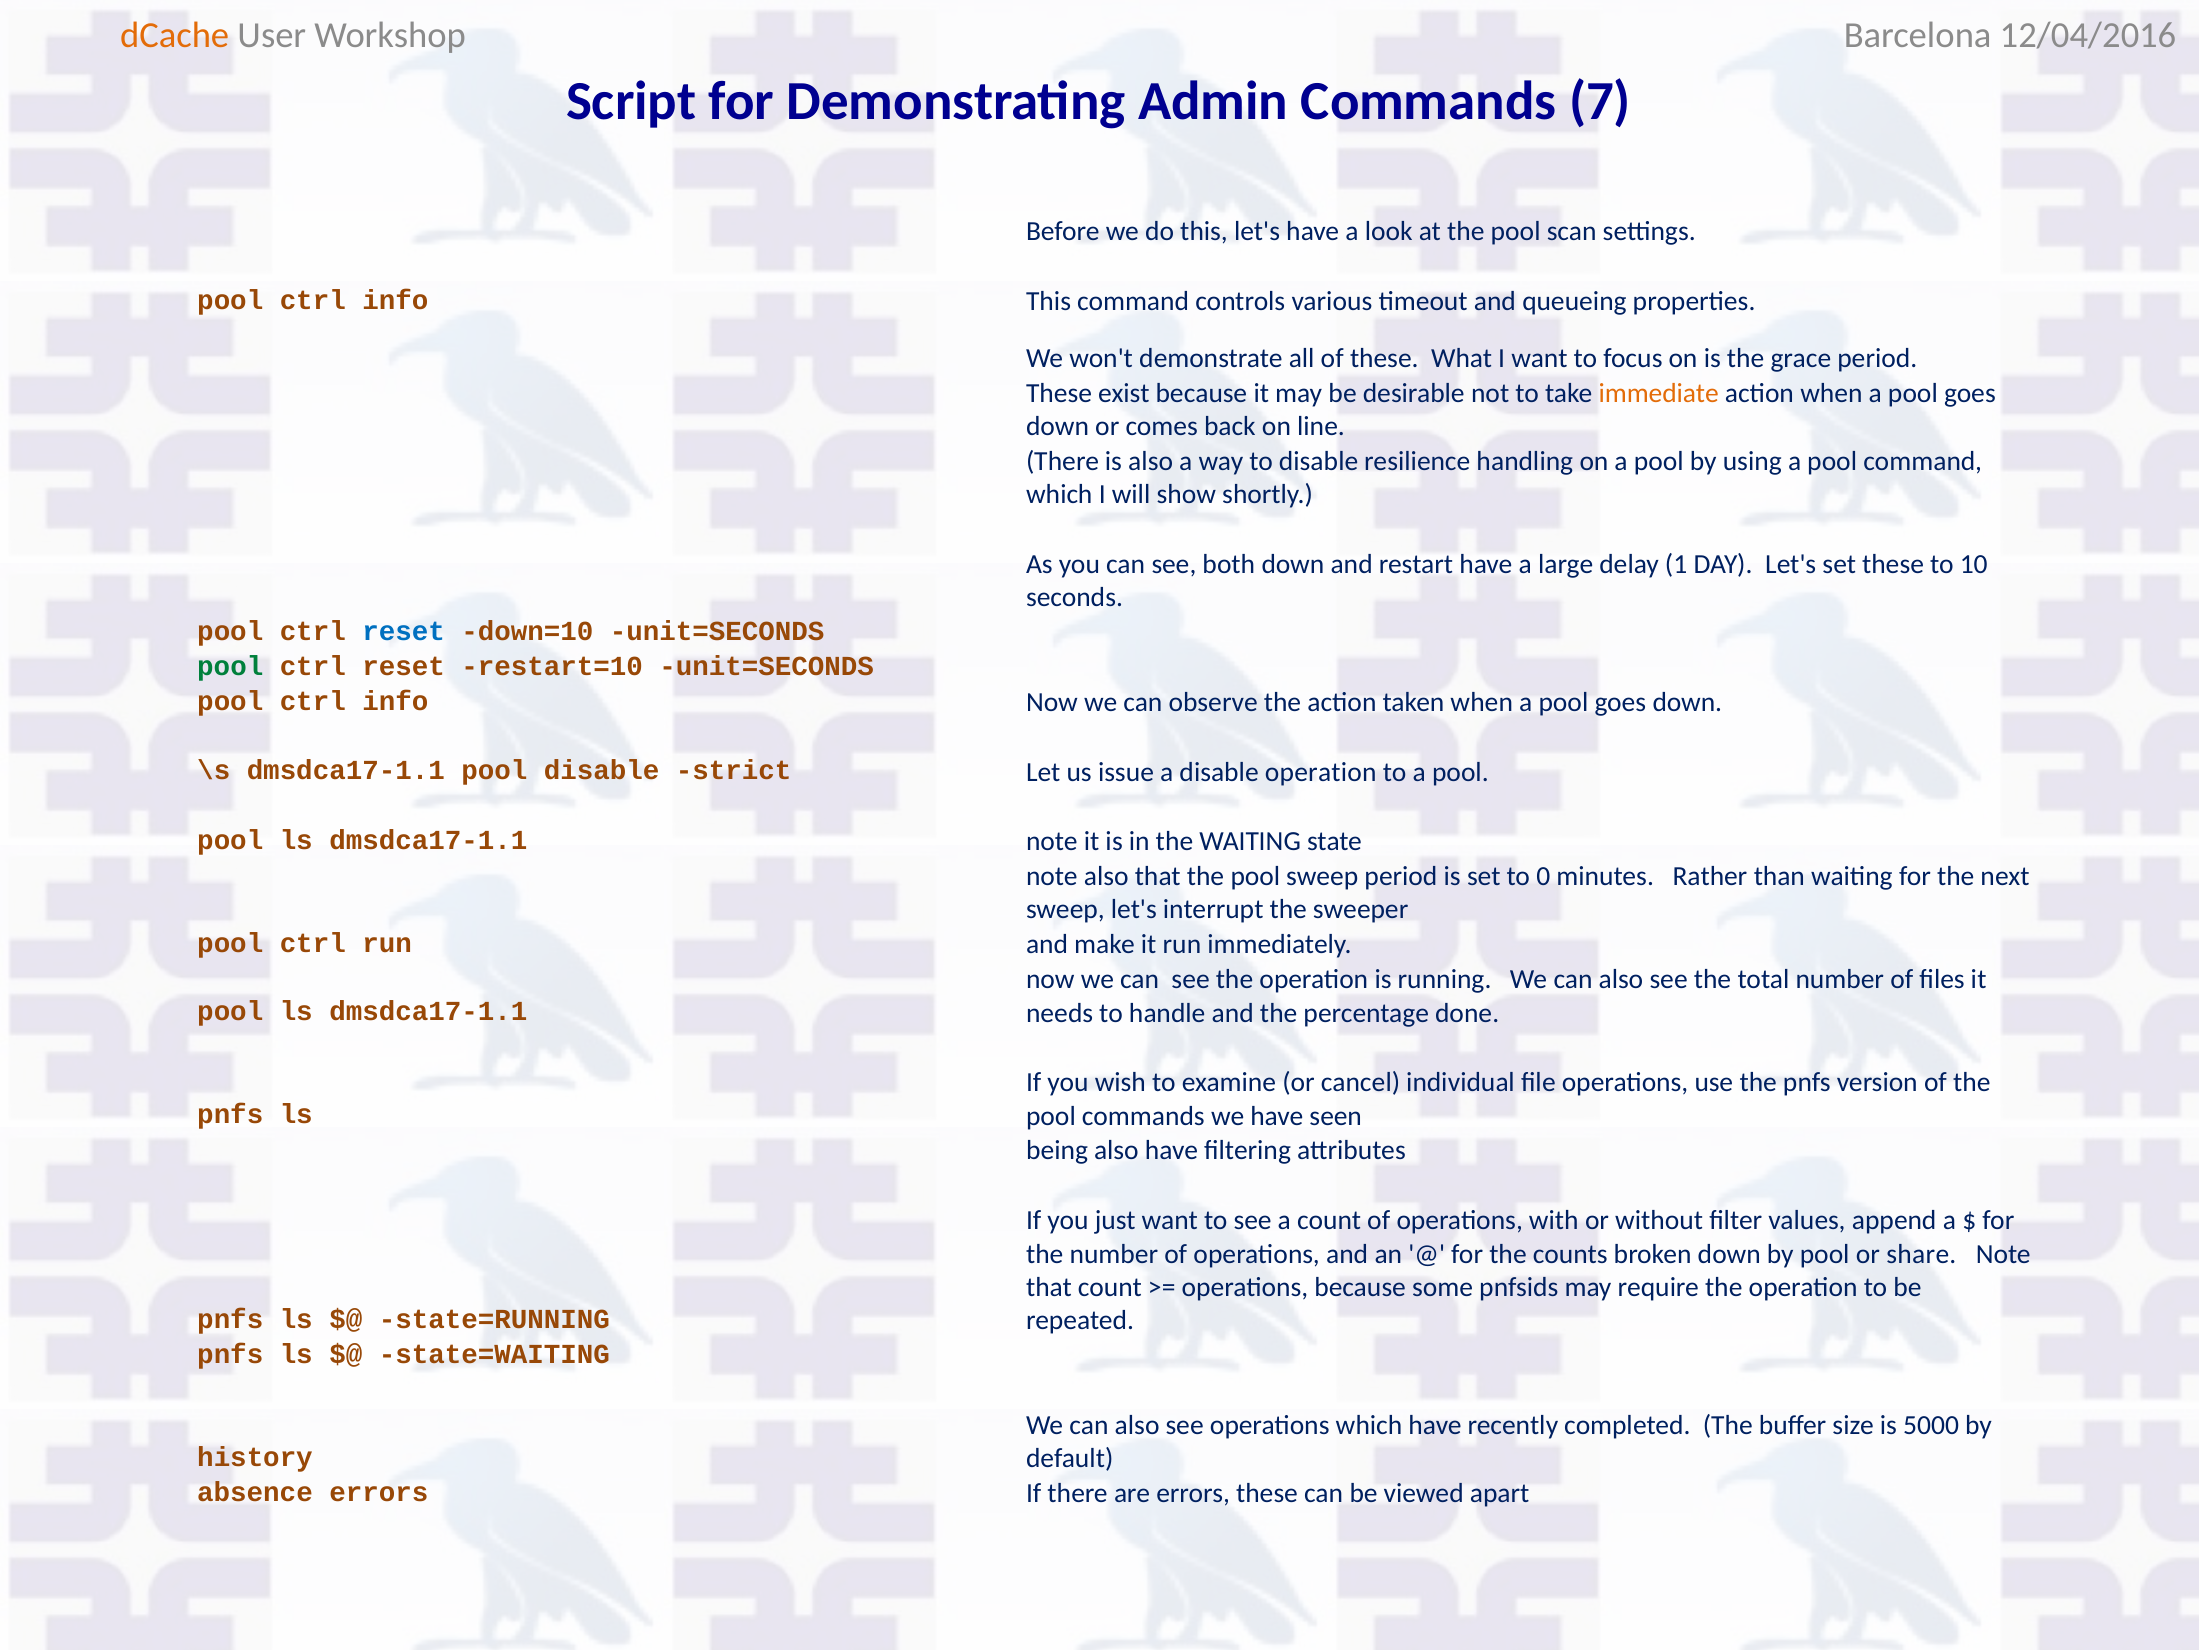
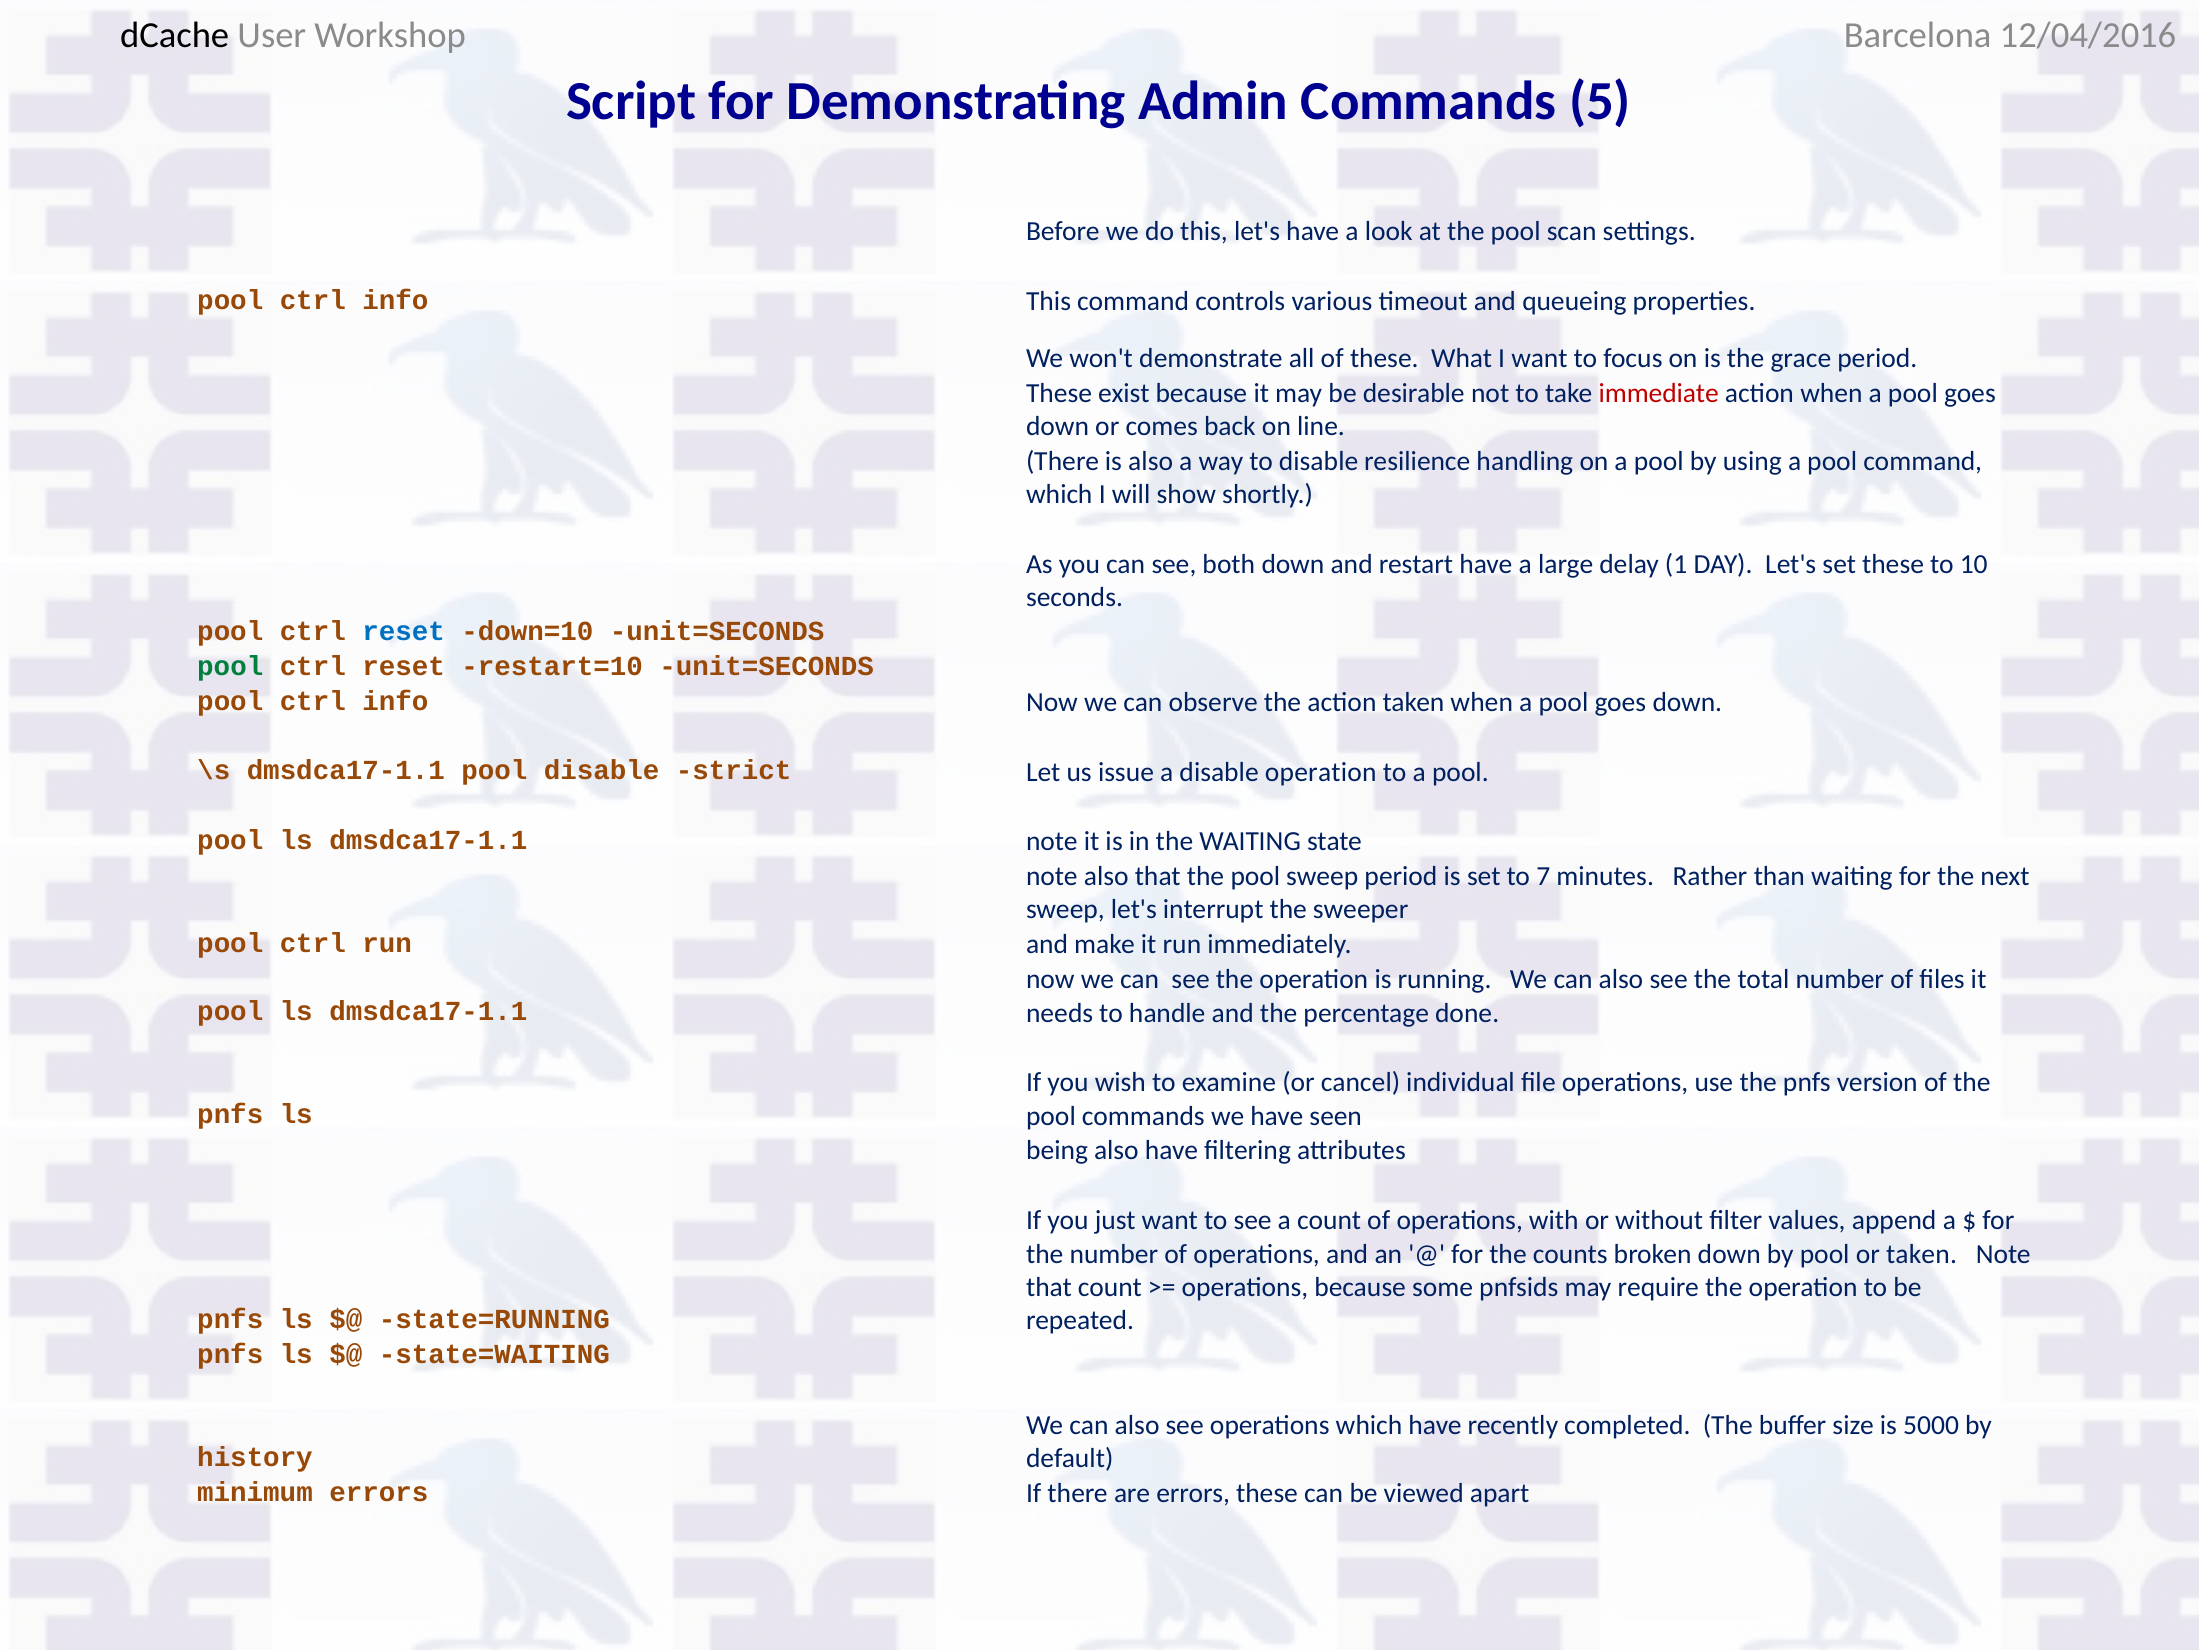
dCache colour: orange -> black
7: 7 -> 5
immediate colour: orange -> red
0: 0 -> 7
or share: share -> taken
absence: absence -> minimum
